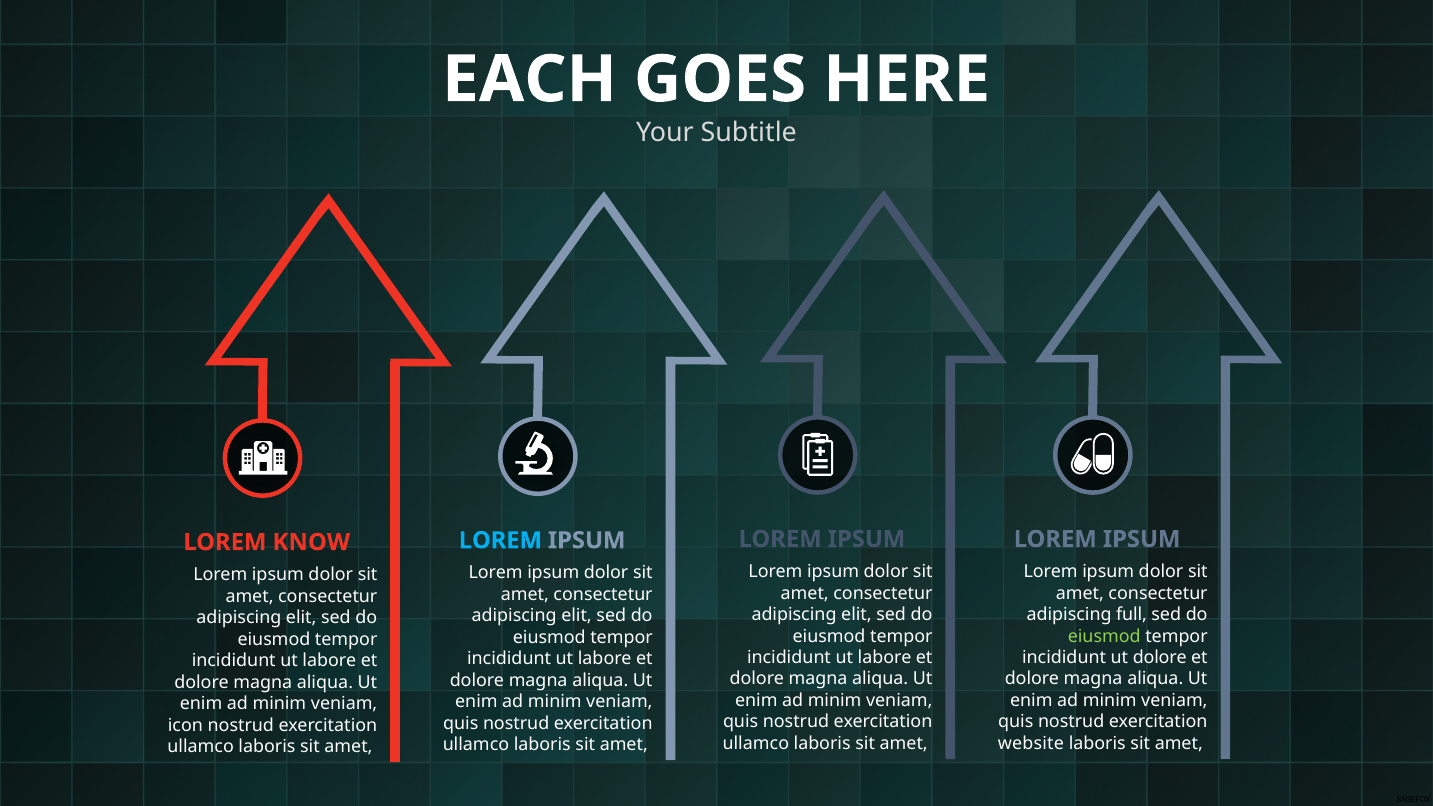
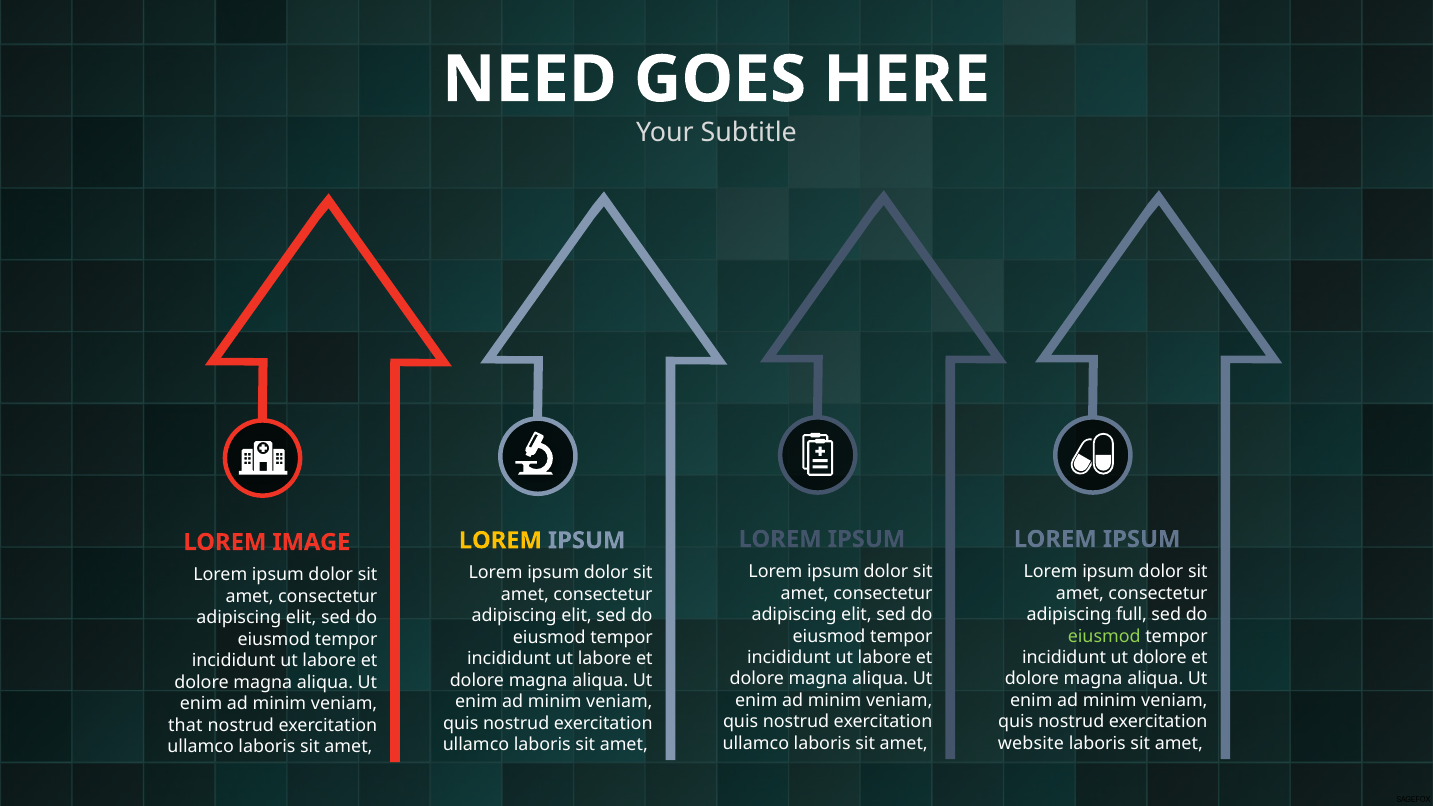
EACH: EACH -> NEED
LOREM at (500, 540) colour: light blue -> yellow
KNOW: KNOW -> IMAGE
icon: icon -> that
